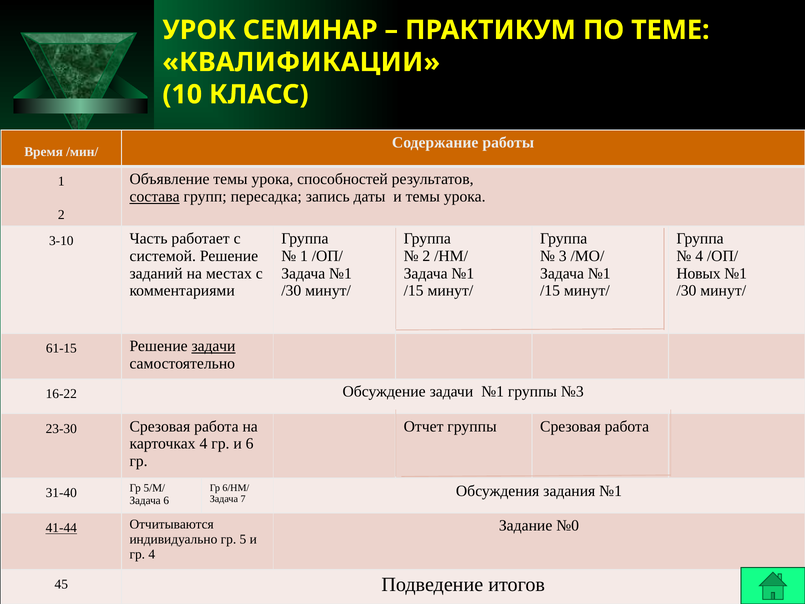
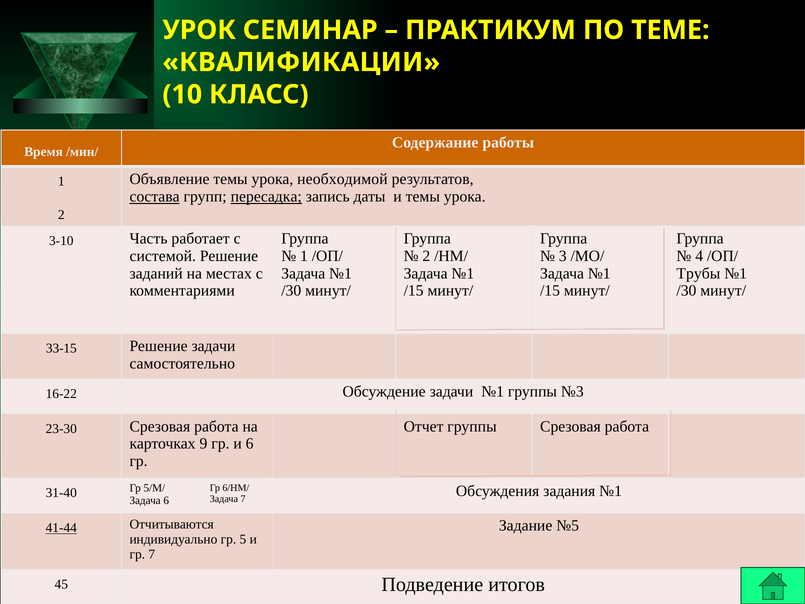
способностей: способностей -> необходимой
пересадка underline: none -> present
Новых: Новых -> Трубы
61-15: 61-15 -> 33-15
задачи at (213, 346) underline: present -> none
карточках 4: 4 -> 9
№0: №0 -> №5
гр 4: 4 -> 7
